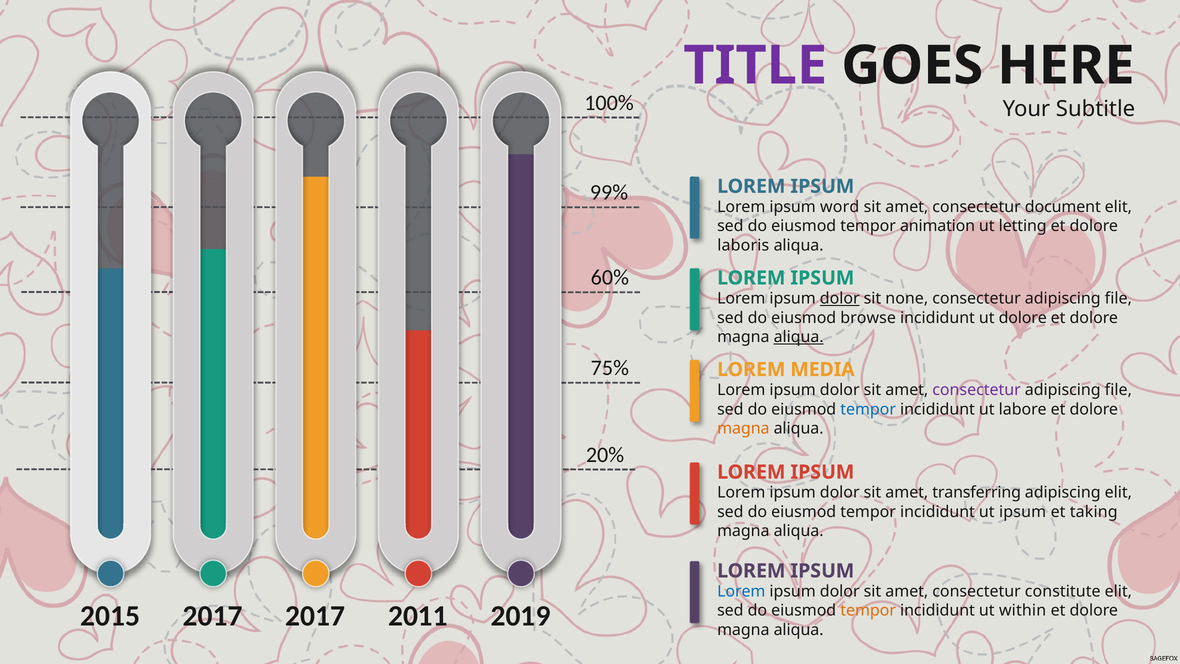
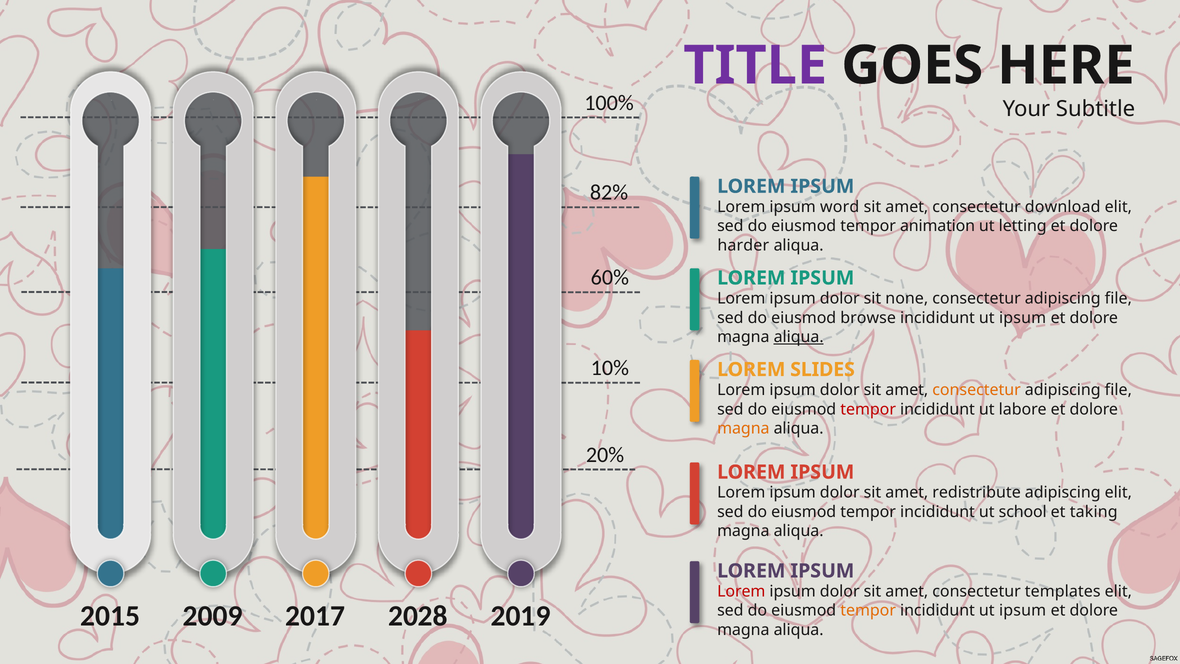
99%: 99% -> 82%
document: document -> download
laboris: laboris -> harder
dolor at (840, 298) underline: present -> none
dolore at (1023, 318): dolore -> ipsum
75%: 75% -> 10%
MEDIA: MEDIA -> SLIDES
consectetur at (977, 390) colour: purple -> orange
tempor at (868, 409) colour: blue -> red
transferring: transferring -> redistribute
ut ipsum: ipsum -> school
Lorem at (741, 591) colour: blue -> red
constitute: constitute -> templates
2015 2017: 2017 -> 2009
2011: 2011 -> 2028
within at (1023, 610): within -> ipsum
